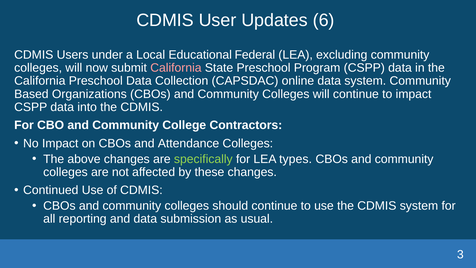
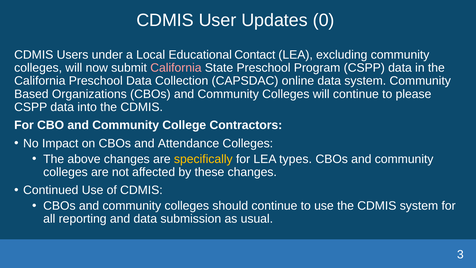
6: 6 -> 0
Federal: Federal -> Contact
to impact: impact -> please
specifically colour: light green -> yellow
